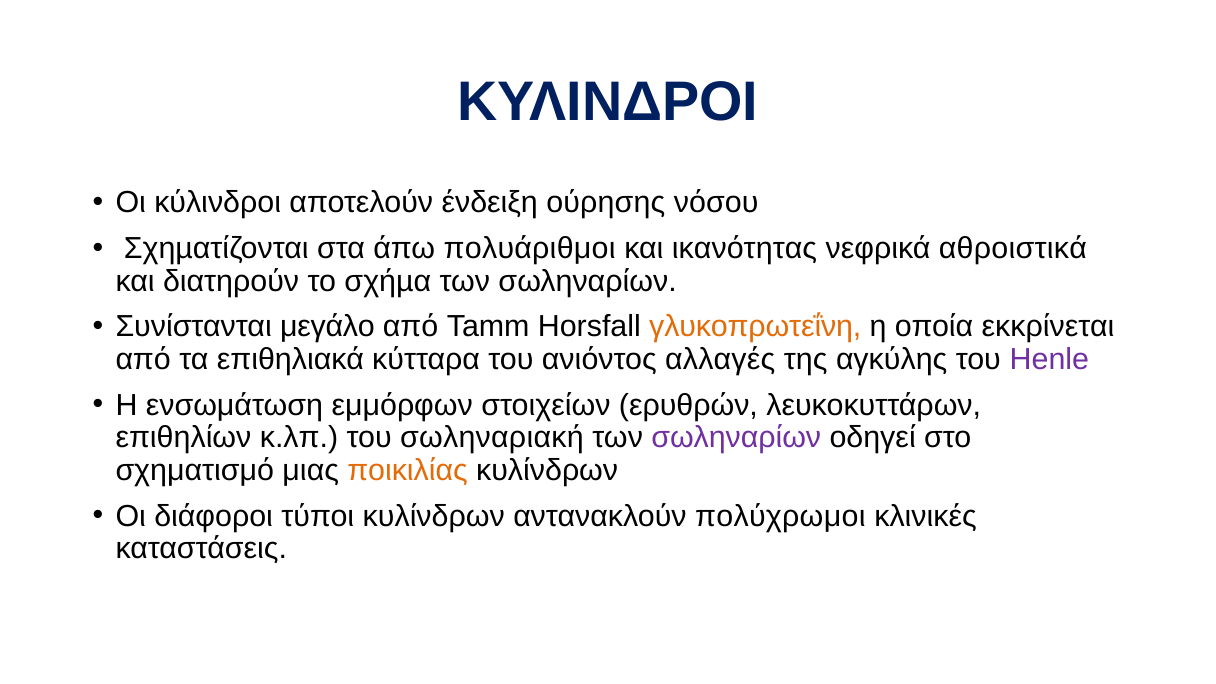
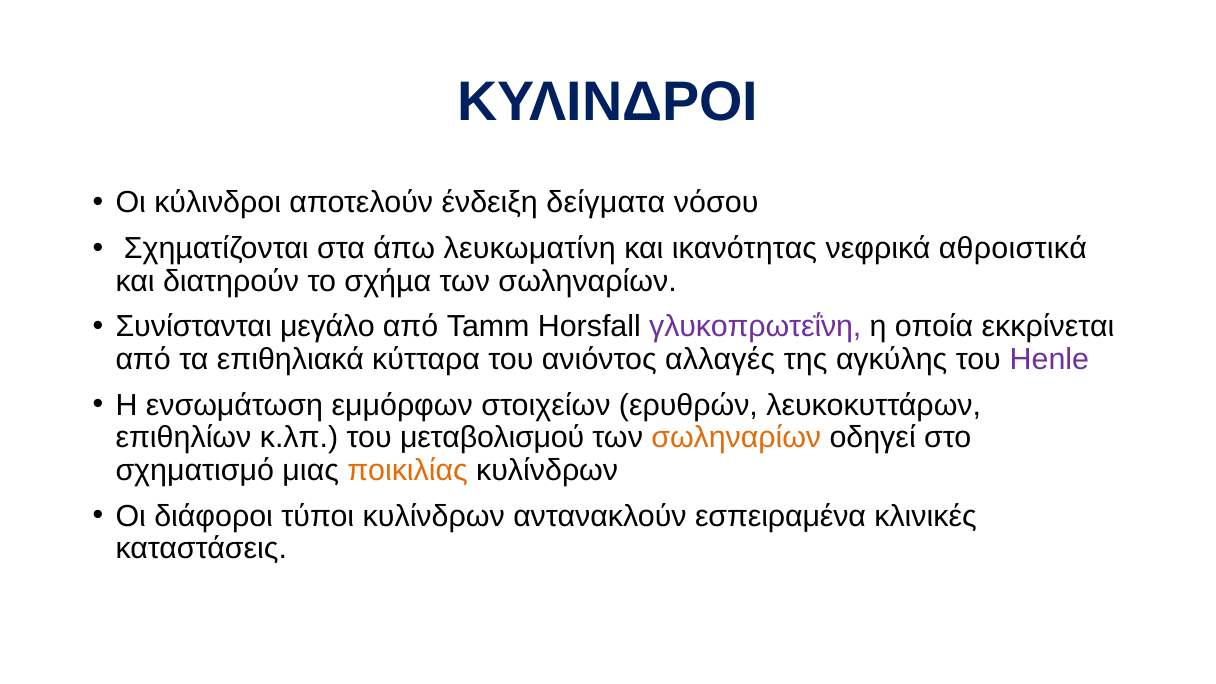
ούρησης: ούρησης -> δείγματα
πολυάριθμοι: πολυάριθμοι -> λευκωματίνη
γλυκοπρωτεΐνη colour: orange -> purple
σωληναριακή: σωληναριακή -> μεταβολισμού
σωληναρίων at (736, 438) colour: purple -> orange
πολύχρωμοι: πολύχρωμοι -> εσπειραμένα
